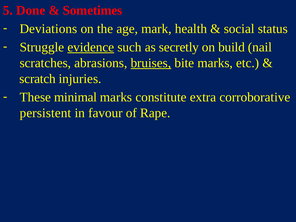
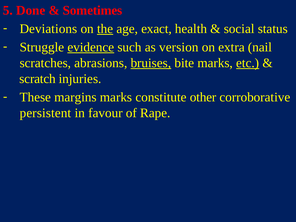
the underline: none -> present
mark: mark -> exact
secretly: secretly -> version
build: build -> extra
etc underline: none -> present
minimal: minimal -> margins
extra: extra -> other
